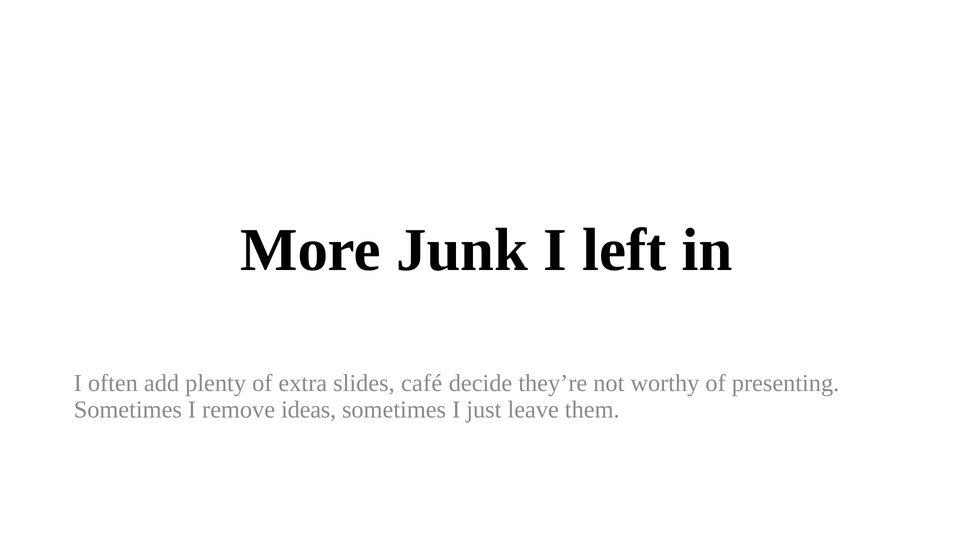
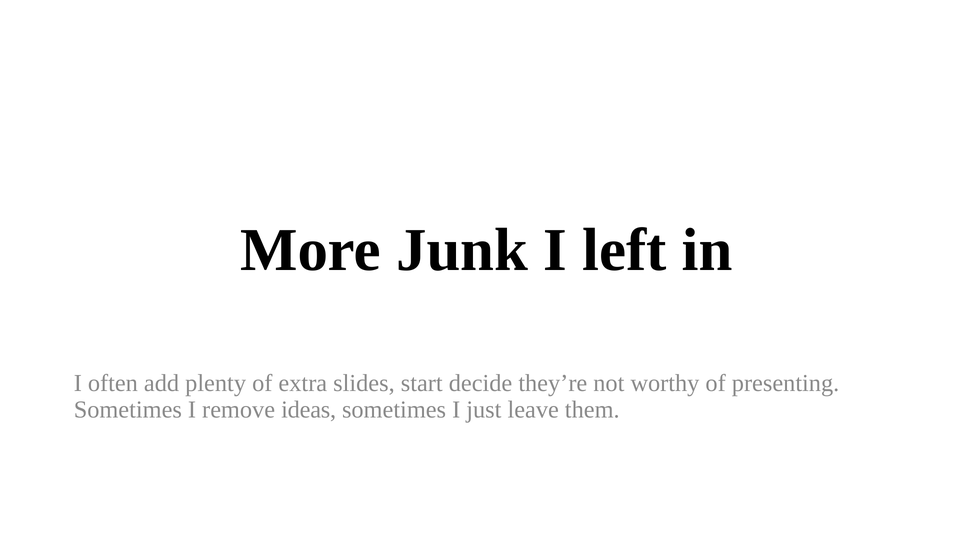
café: café -> start
